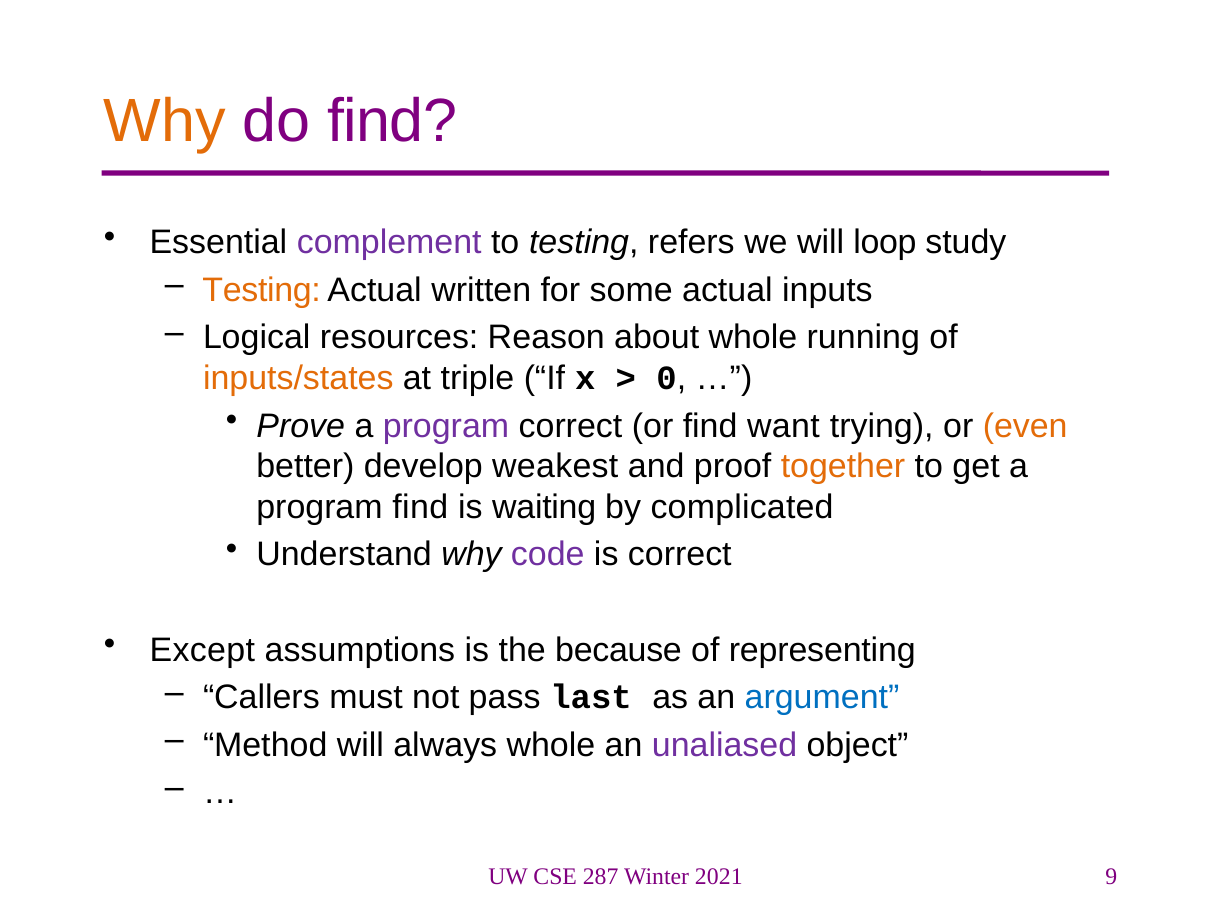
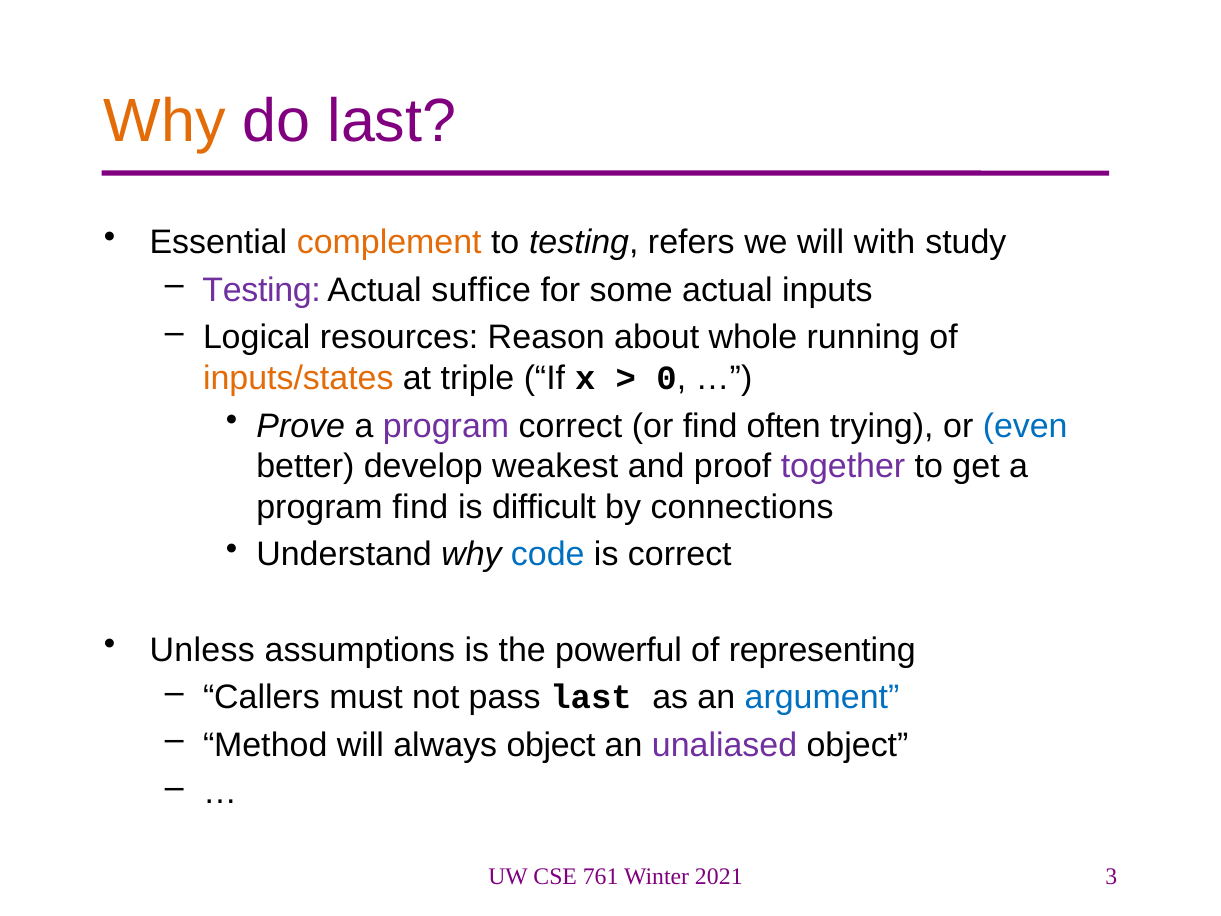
do find: find -> last
complement colour: purple -> orange
loop: loop -> with
Testing at (262, 290) colour: orange -> purple
written: written -> suffice
want: want -> often
even colour: orange -> blue
together colour: orange -> purple
waiting: waiting -> difficult
complicated: complicated -> connections
code colour: purple -> blue
Except: Except -> Unless
because: because -> powerful
always whole: whole -> object
287: 287 -> 761
9: 9 -> 3
